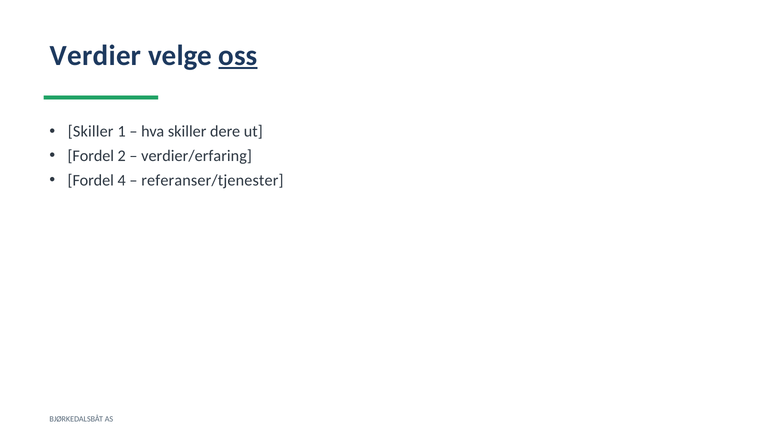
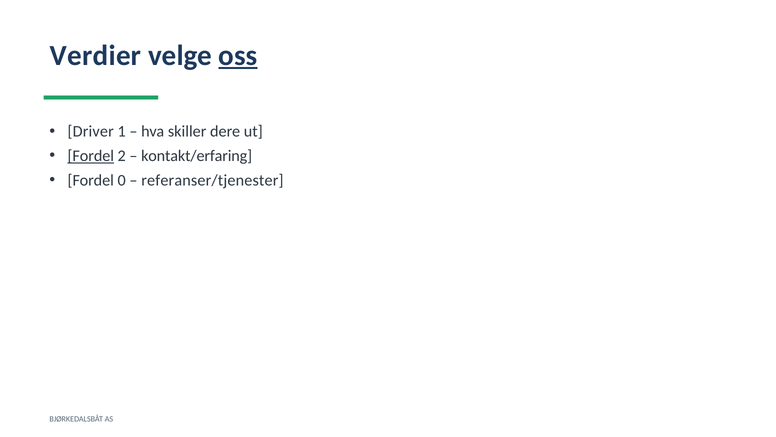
Skiller at (91, 131): Skiller -> Driver
Fordel at (91, 156) underline: none -> present
verdier/erfaring: verdier/erfaring -> kontakt/erfaring
4: 4 -> 0
